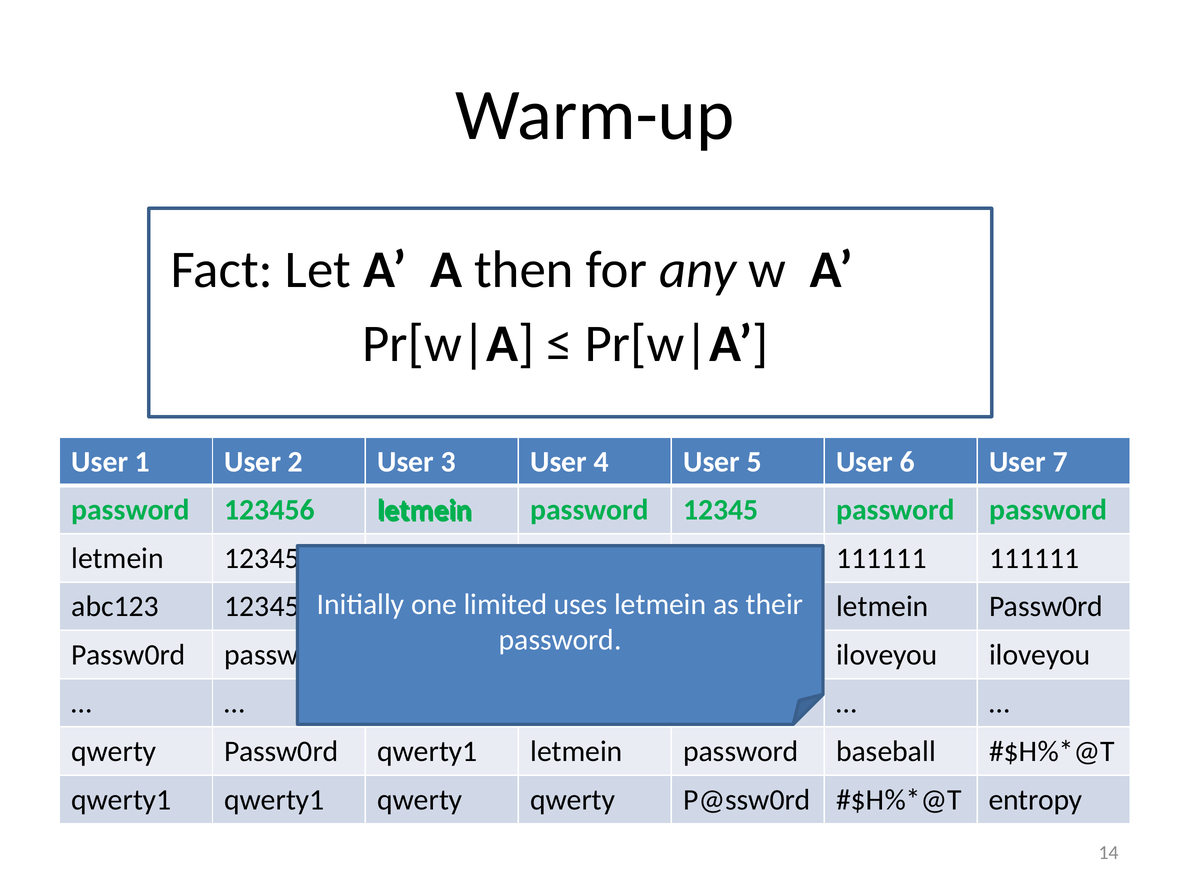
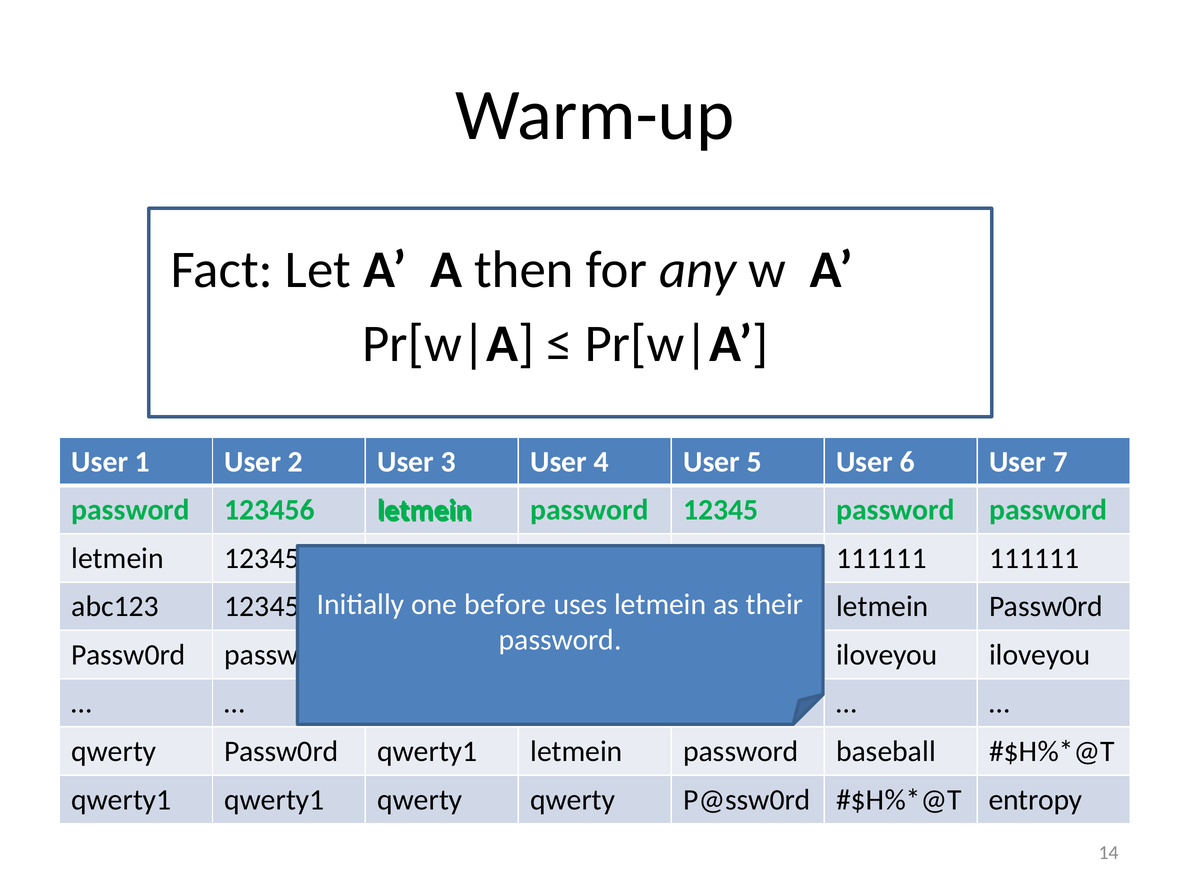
limited: limited -> before
